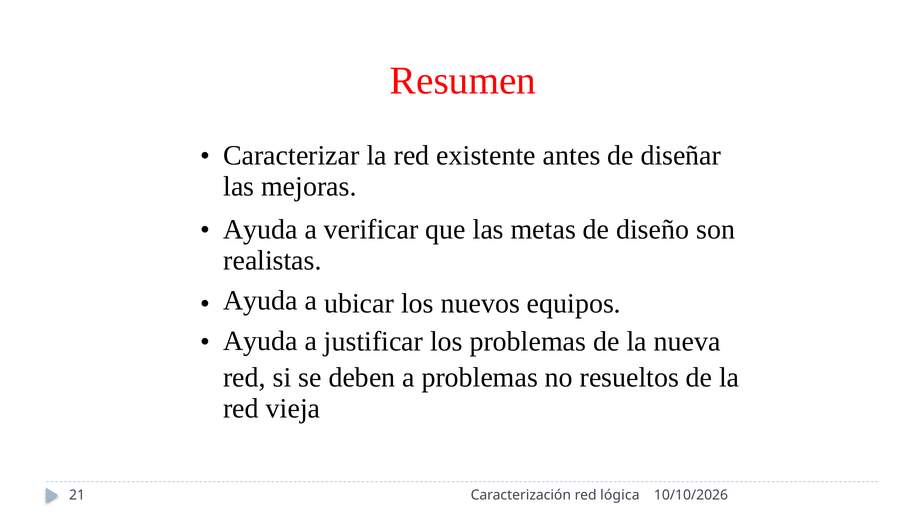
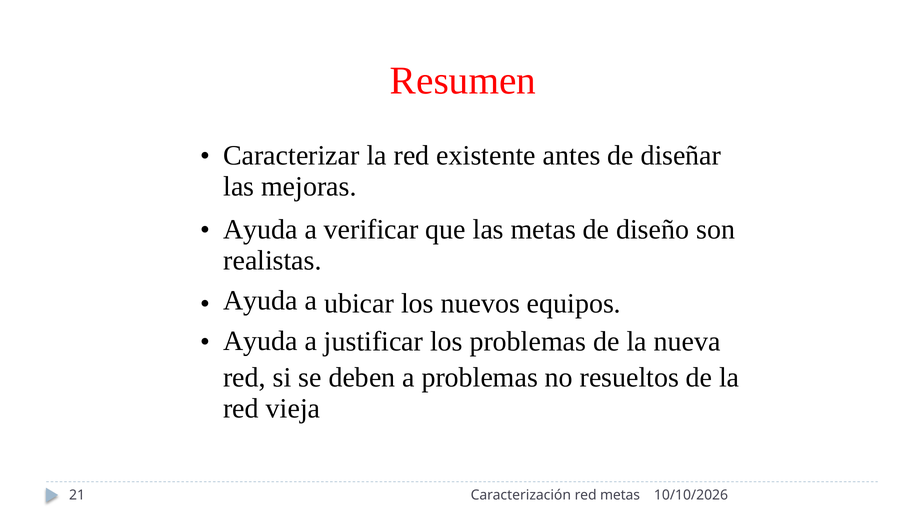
red lógica: lógica -> metas
